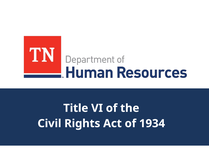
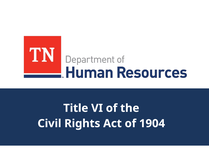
1934: 1934 -> 1904
